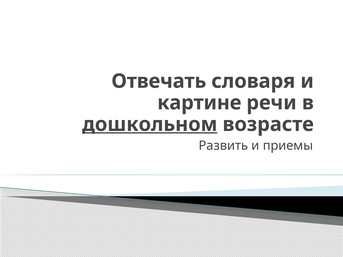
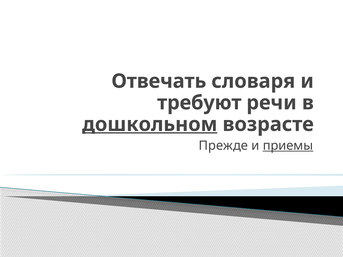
картине: картине -> требуют
Развить: Развить -> Прежде
приемы underline: none -> present
